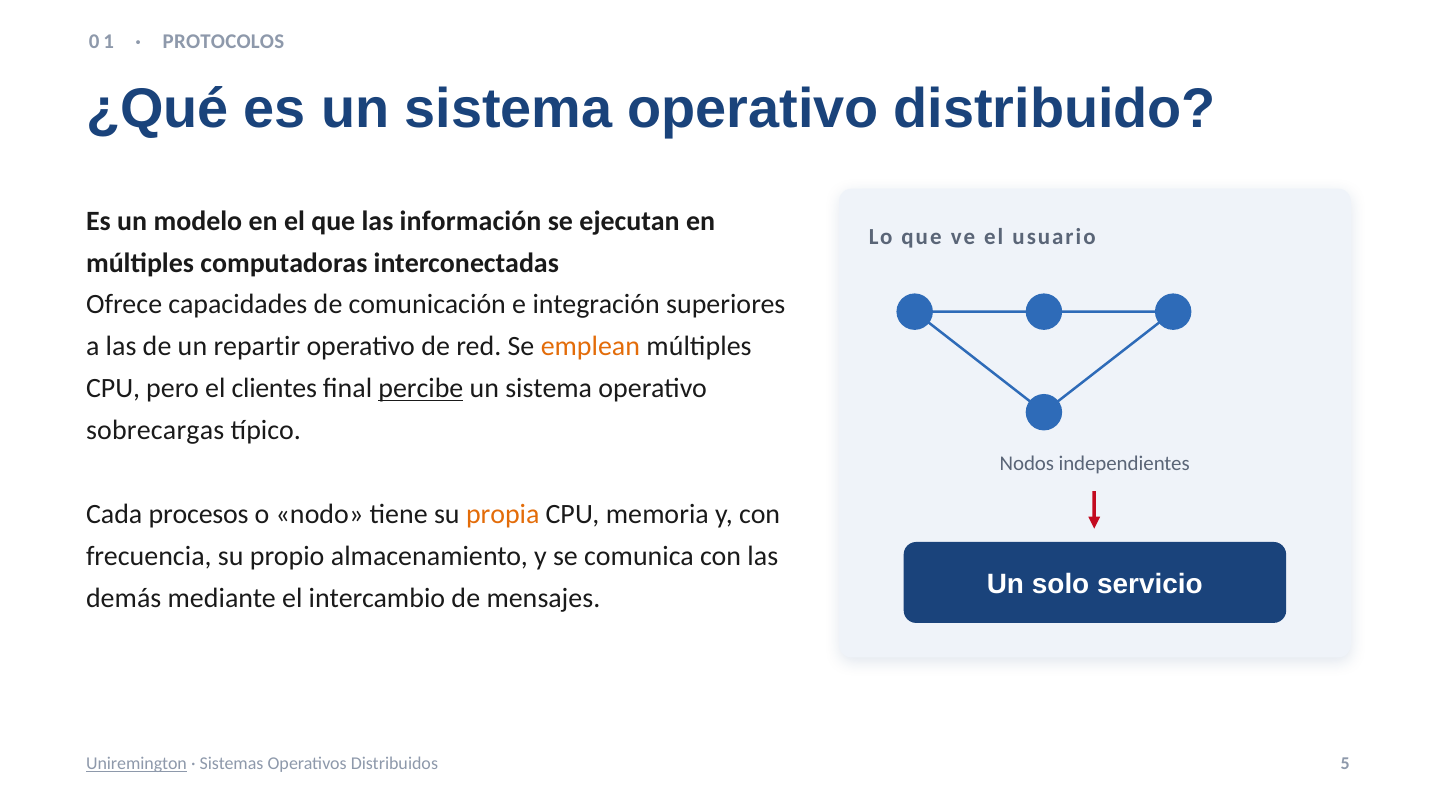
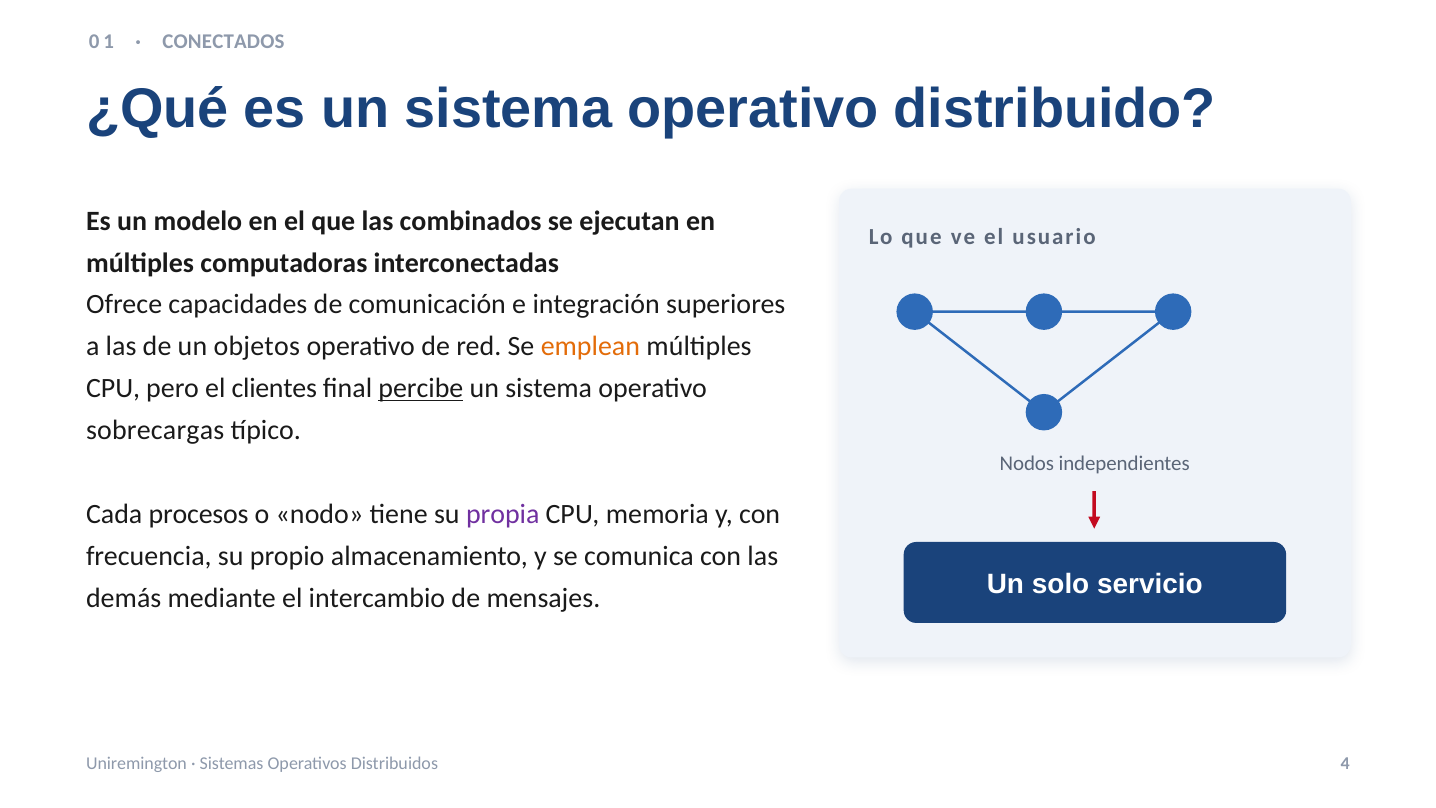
PROTOCOLOS: PROTOCOLOS -> CONECTADOS
información: información -> combinados
repartir: repartir -> objetos
propia colour: orange -> purple
Uniremington underline: present -> none
5: 5 -> 4
